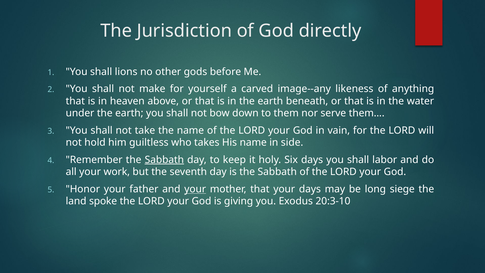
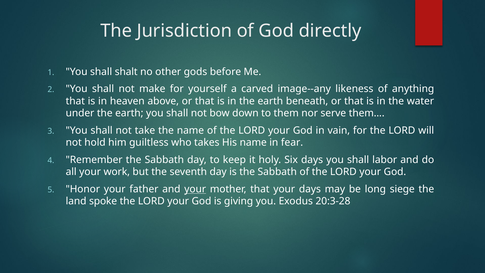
lions: lions -> shalt
side: side -> fear
Sabbath at (164, 160) underline: present -> none
20:3-10: 20:3-10 -> 20:3-28
